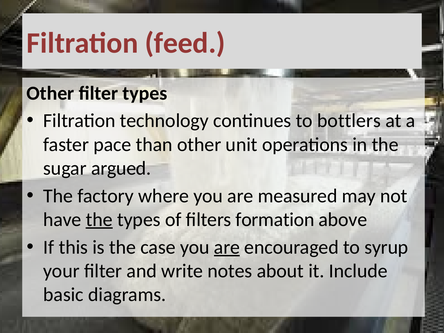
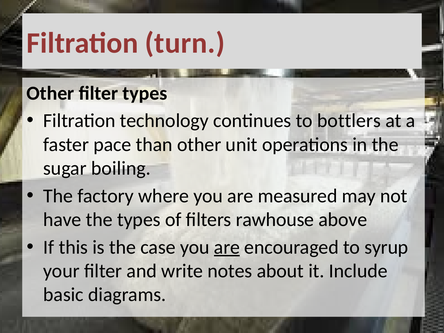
feed: feed -> turn
argued: argued -> boiling
the at (99, 220) underline: present -> none
formation: formation -> rawhouse
